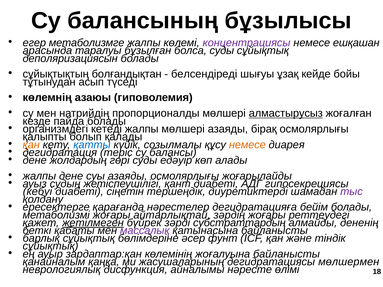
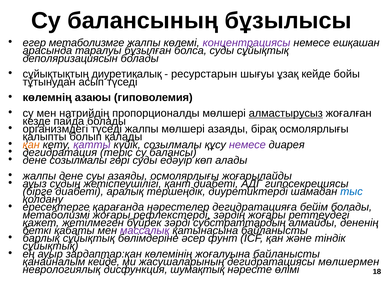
болғандықтан: болғандықтан -> диуретикалық
белсендіреді: белсендіреді -> ресурстарын
организмдегі кетеді: кетеді -> түседі
қатты colour: blue -> purple
немесе at (247, 145) colour: orange -> purple
дене жолдардың: жолдардың -> созылмалы
кебуі: кебуі -> бірге
сіңетін: сіңетін -> аралық
тыс colour: purple -> blue
айтарлықтай: айтарлықтай -> рефлекстерді
жетілмеген underline: present -> none
қанайналым қаңқа: қаңқа -> кейде
айналымы: айналымы -> шумақтық
